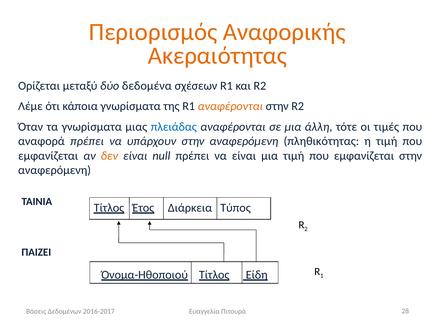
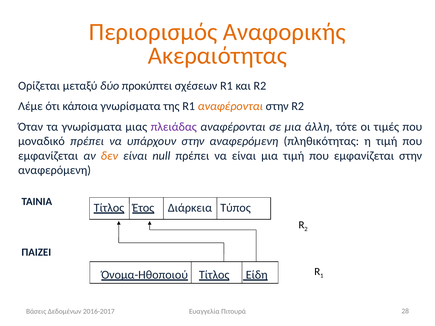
δεδομένα: δεδομένα -> προκύπτει
πλειάδας colour: blue -> purple
αναφορά: αναφορά -> μοναδικό
